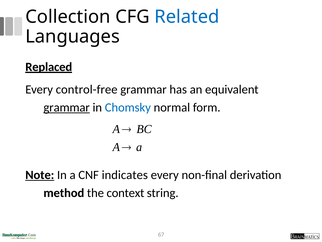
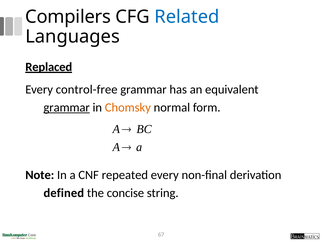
Collection: Collection -> Compilers
Chomsky colour: blue -> orange
Note underline: present -> none
indicates: indicates -> repeated
method: method -> defined
context: context -> concise
